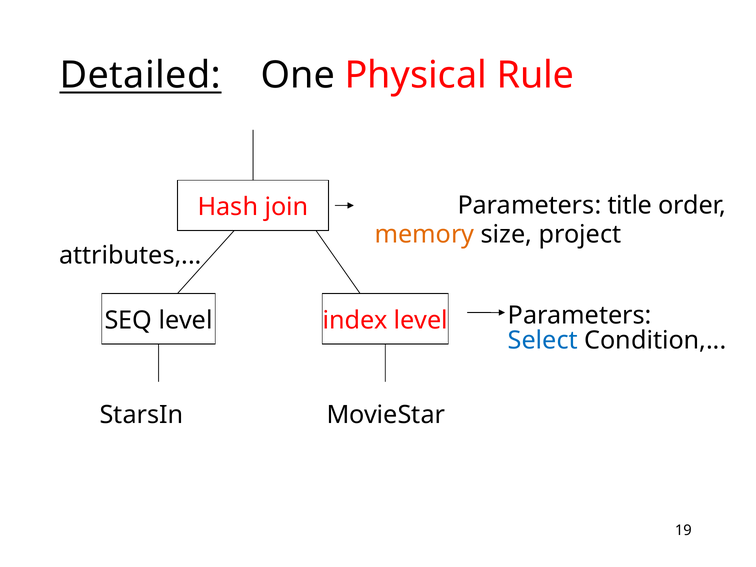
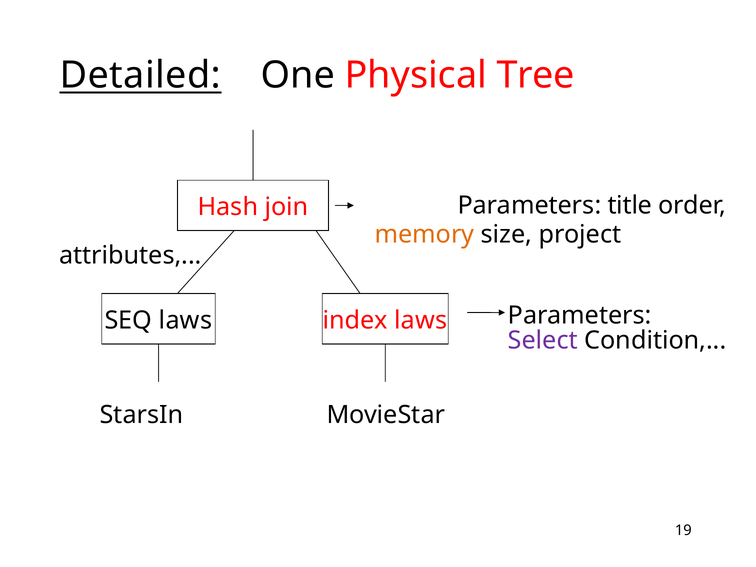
Rule: Rule -> Tree
SEQ level: level -> laws
index level: level -> laws
Select colour: blue -> purple
